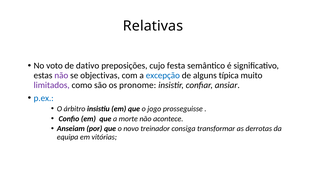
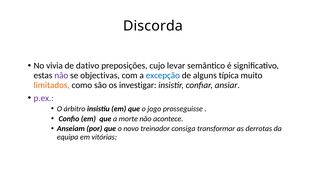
Relativas: Relativas -> Discorda
voto: voto -> vivia
festa: festa -> levar
limitados colour: purple -> orange
pronome: pronome -> investigar
p.ex colour: blue -> purple
